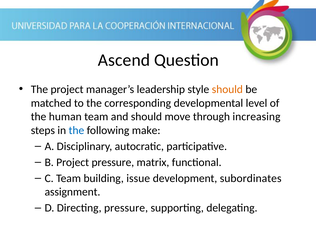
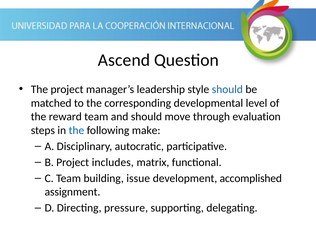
should at (227, 89) colour: orange -> blue
human: human -> reward
increasing: increasing -> evaluation
Project pressure: pressure -> includes
subordinates: subordinates -> accomplished
